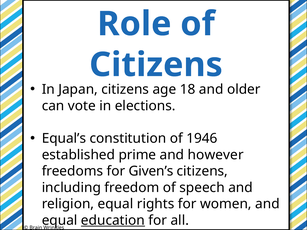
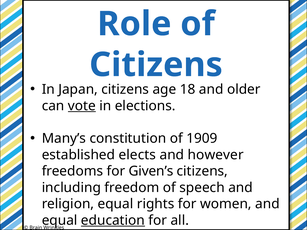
vote underline: none -> present
Equal’s: Equal’s -> Many’s
1946: 1946 -> 1909
prime: prime -> elects
